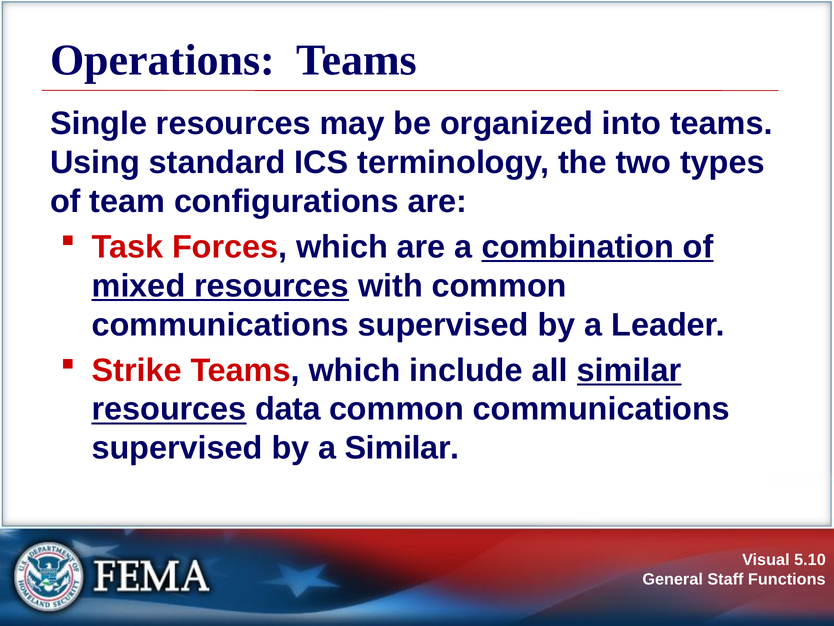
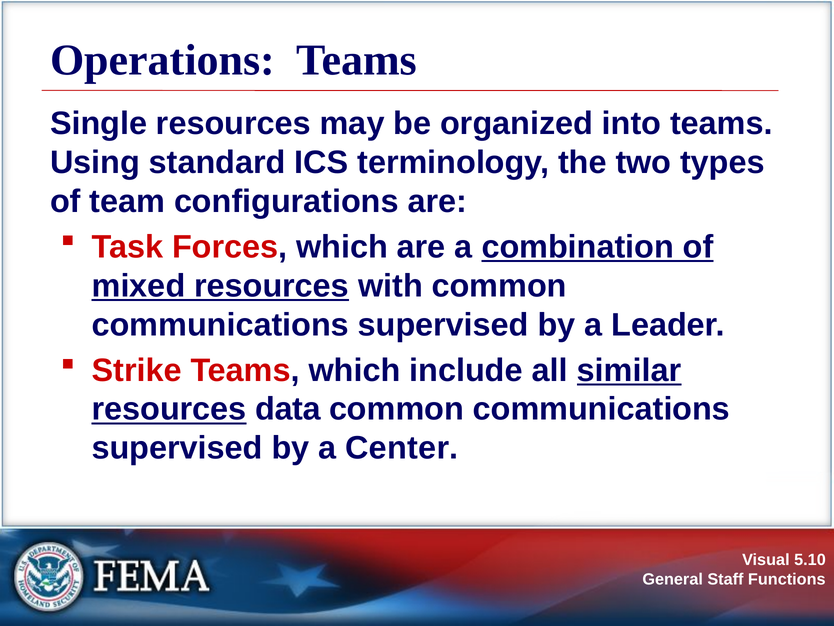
a Similar: Similar -> Center
